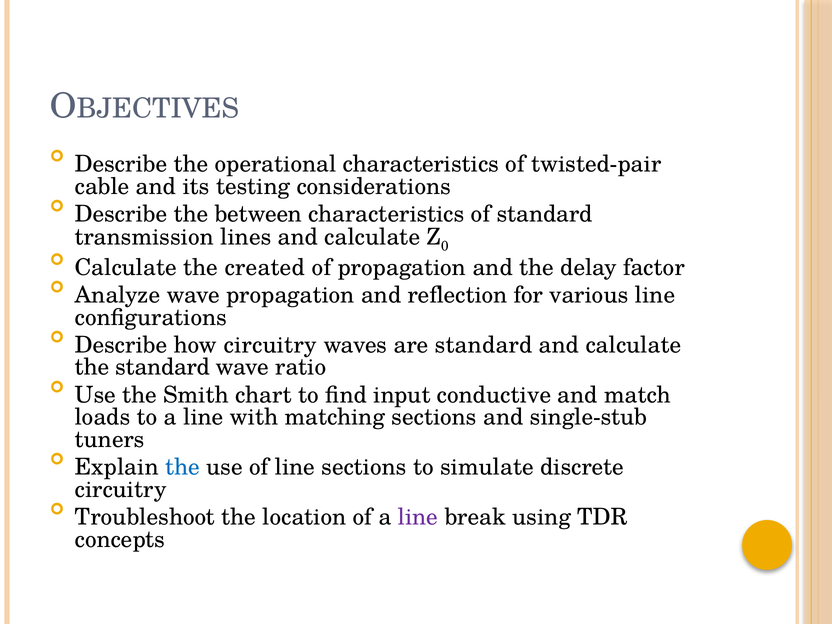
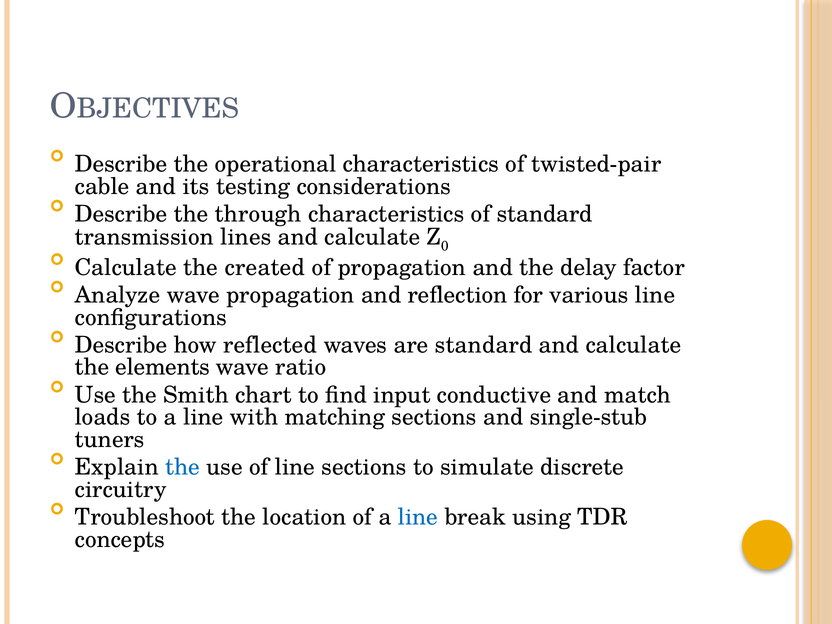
between: between -> through
how circuitry: circuitry -> reflected
the standard: standard -> elements
line at (418, 517) colour: purple -> blue
